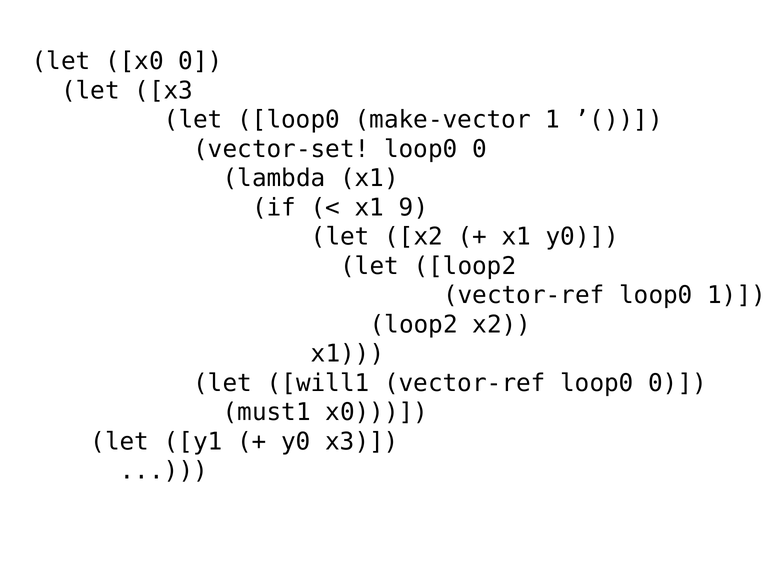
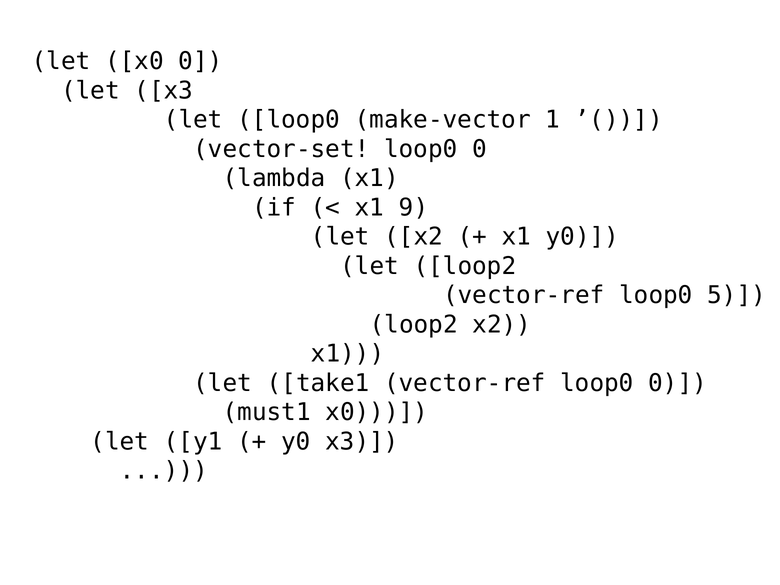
loop0 1: 1 -> 5
will1: will1 -> take1
